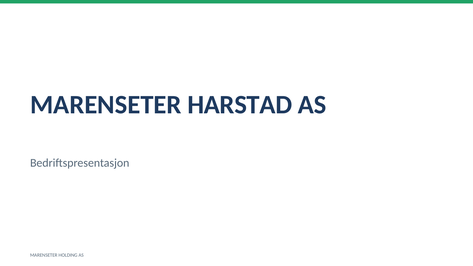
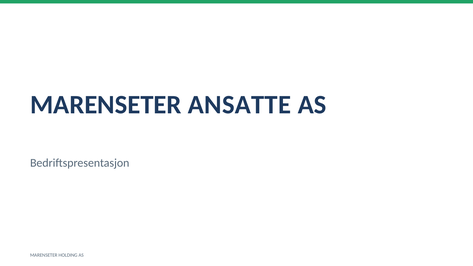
HARSTAD: HARSTAD -> ANSATTE
